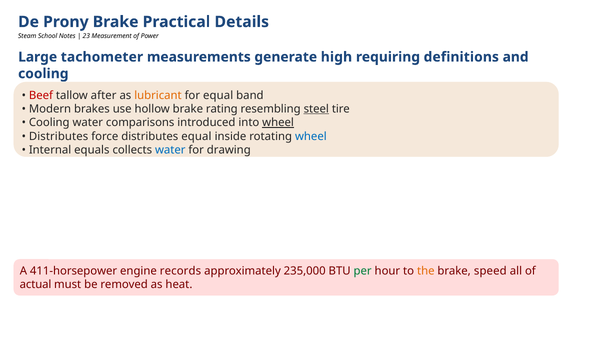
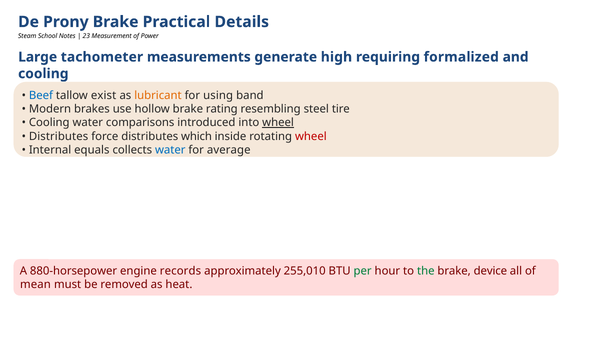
definitions: definitions -> formalized
Beef colour: red -> blue
after: after -> exist
for equal: equal -> using
steel underline: present -> none
distributes equal: equal -> which
wheel at (311, 136) colour: blue -> red
drawing: drawing -> average
411-horsepower: 411-horsepower -> 880-horsepower
235,000: 235,000 -> 255,010
the colour: orange -> green
speed: speed -> device
actual: actual -> mean
